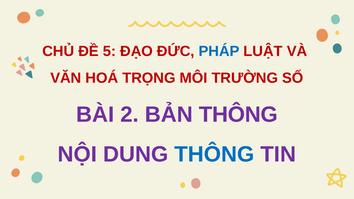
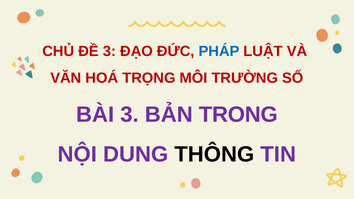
ĐỀ 5: 5 -> 3
BÀI 2: 2 -> 3
BẢN THÔNG: THÔNG -> TRONG
THÔNG at (214, 155) colour: blue -> black
